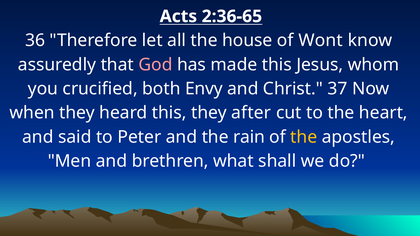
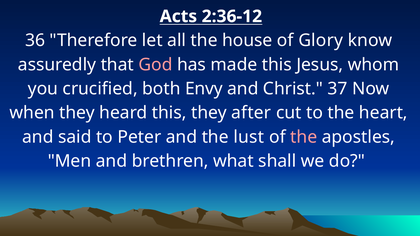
2:36-65: 2:36-65 -> 2:36-12
Wont: Wont -> Glory
rain: rain -> lust
the at (304, 137) colour: yellow -> pink
